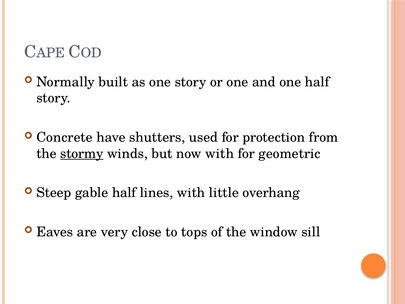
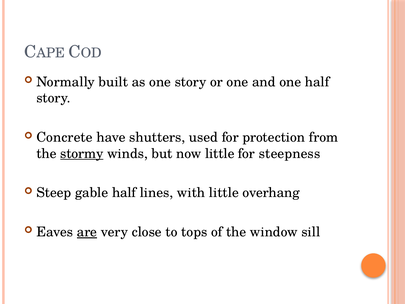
now with: with -> little
geometric: geometric -> steepness
are underline: none -> present
